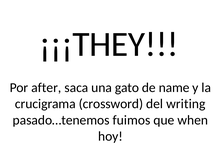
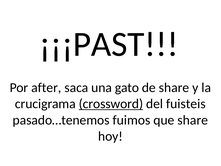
¡¡¡THEY: ¡¡¡THEY -> ¡¡¡PAST
de name: name -> share
crossword underline: none -> present
writing: writing -> fuisteis
que when: when -> share
